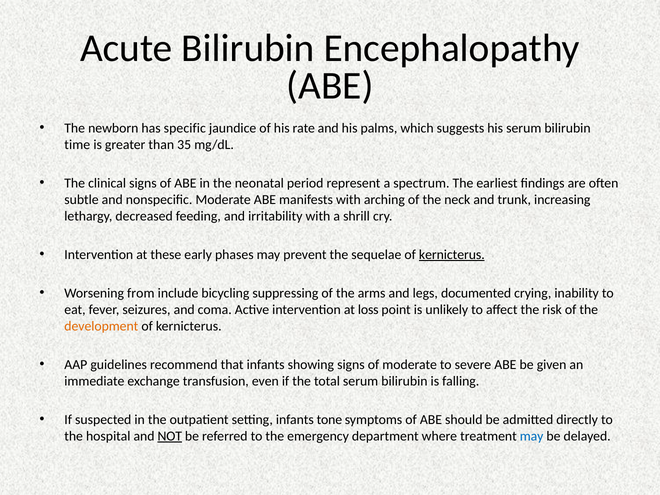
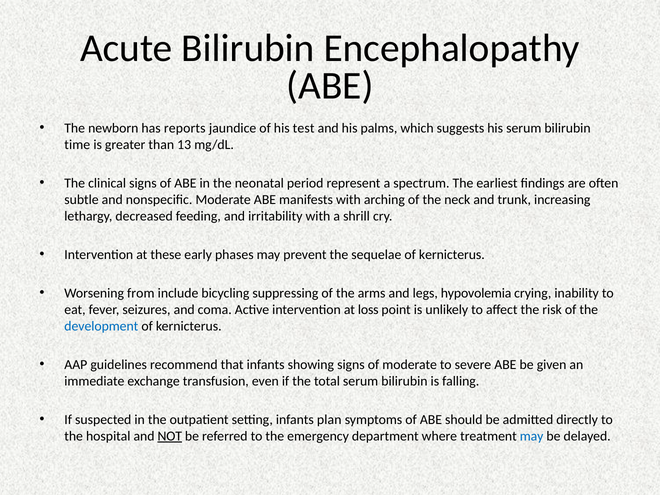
specific: specific -> reports
rate: rate -> test
35: 35 -> 13
kernicterus at (452, 255) underline: present -> none
documented: documented -> hypovolemia
development colour: orange -> blue
tone: tone -> plan
